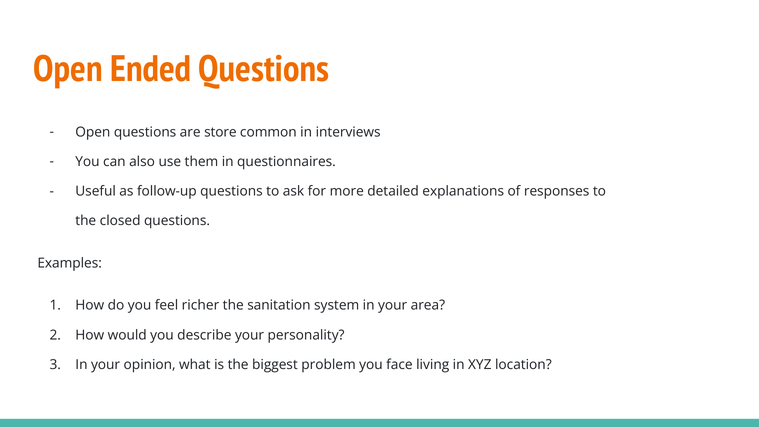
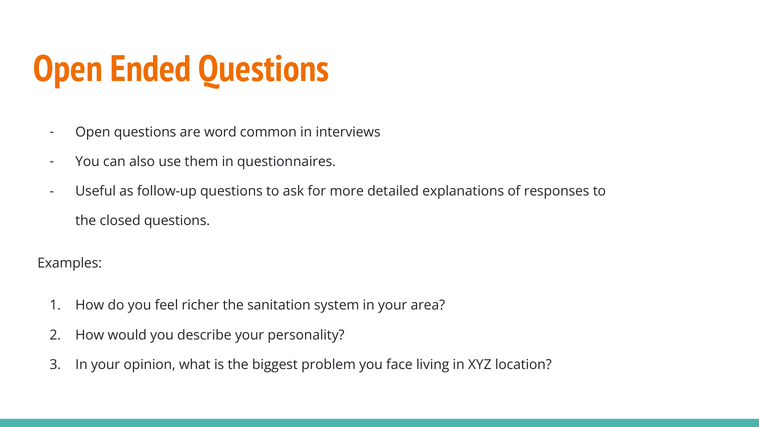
store: store -> word
